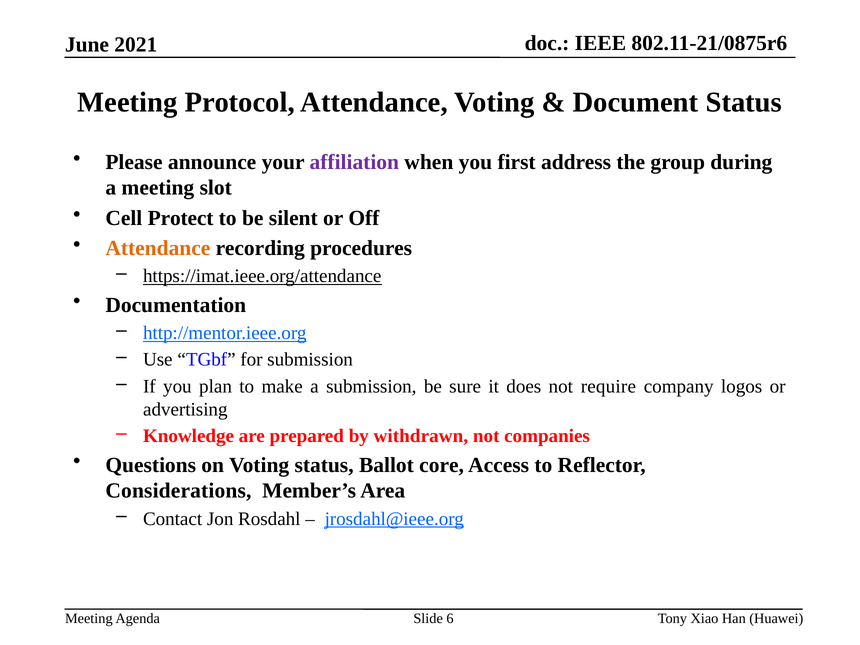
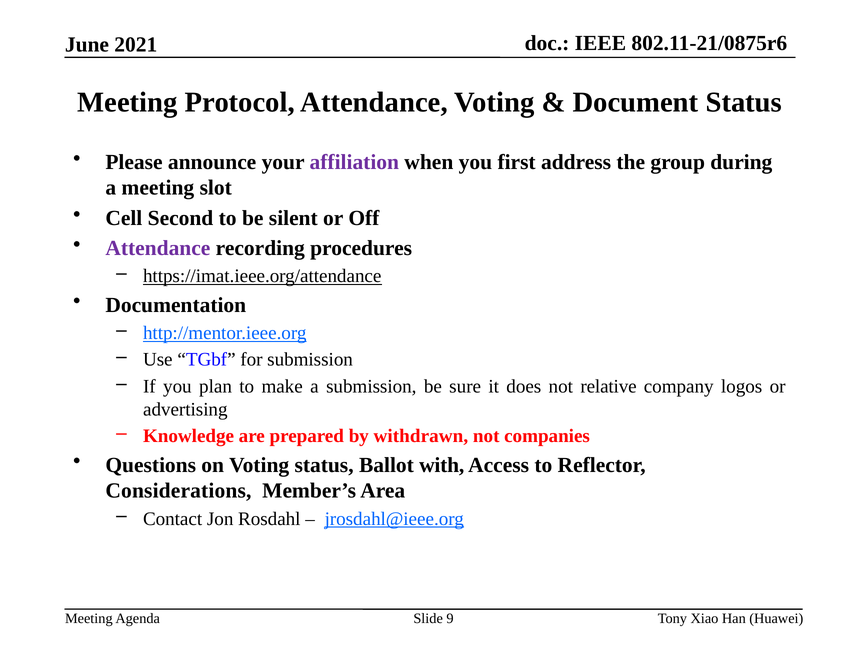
Protect: Protect -> Second
Attendance at (158, 248) colour: orange -> purple
require: require -> relative
core: core -> with
6: 6 -> 9
